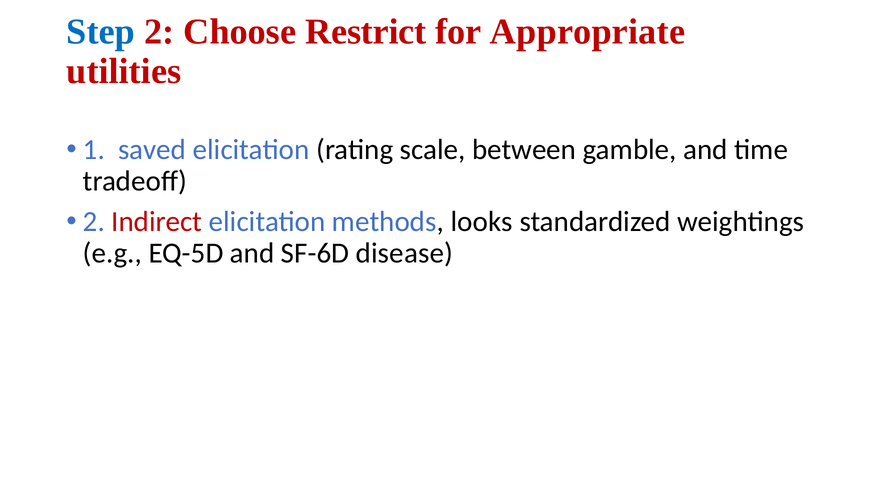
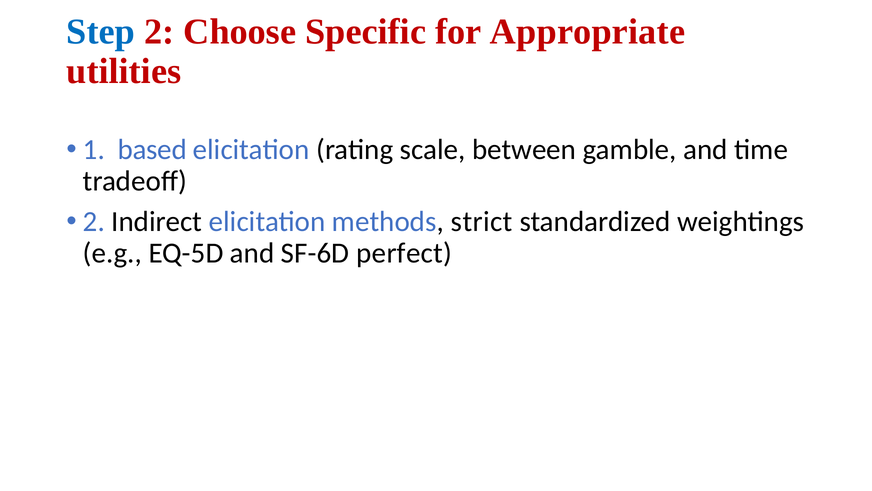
Restrict: Restrict -> Specific
saved: saved -> based
Indirect colour: red -> black
looks: looks -> strict
disease: disease -> perfect
